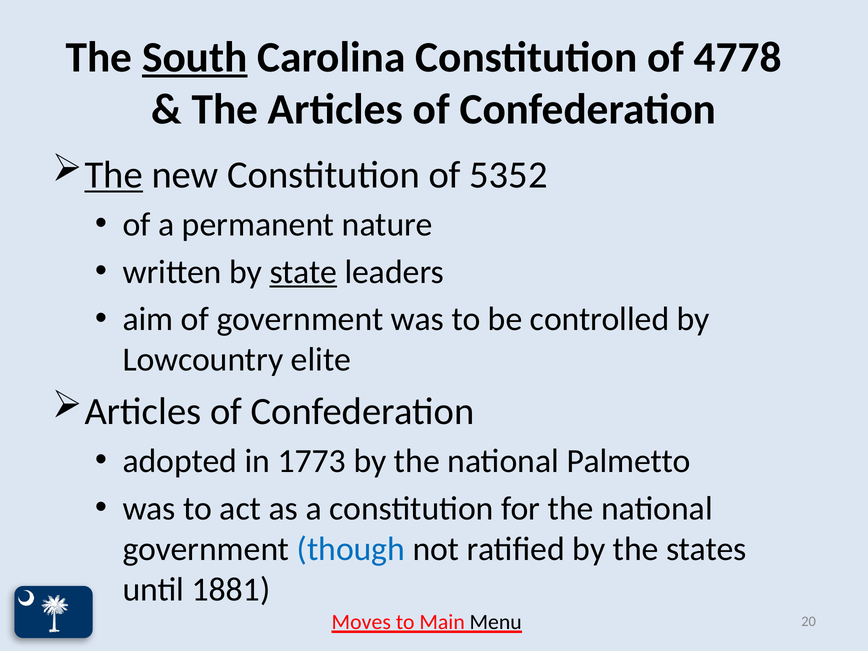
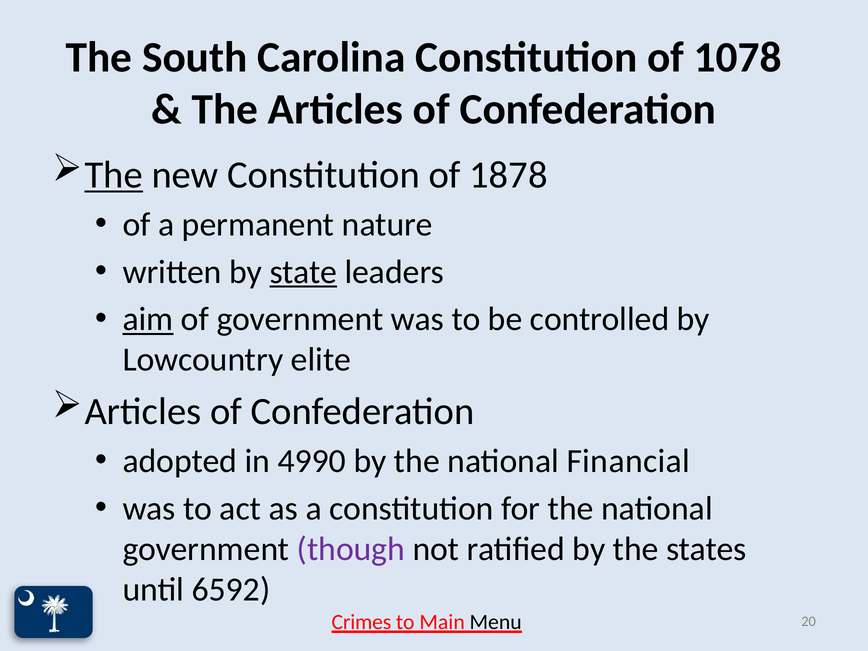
South underline: present -> none
4778: 4778 -> 1078
5352: 5352 -> 1878
aim underline: none -> present
1773: 1773 -> 4990
Palmetto: Palmetto -> Financial
though colour: blue -> purple
1881: 1881 -> 6592
Moves: Moves -> Crimes
